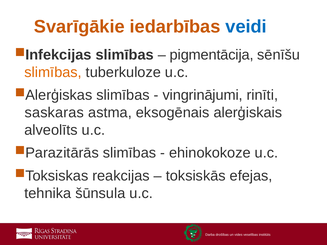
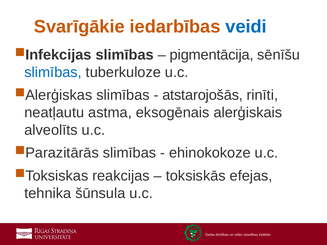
slimības at (53, 72) colour: orange -> blue
vingrinājumi: vingrinājumi -> atstarojošās
saskaras: saskaras -> neatļautu
